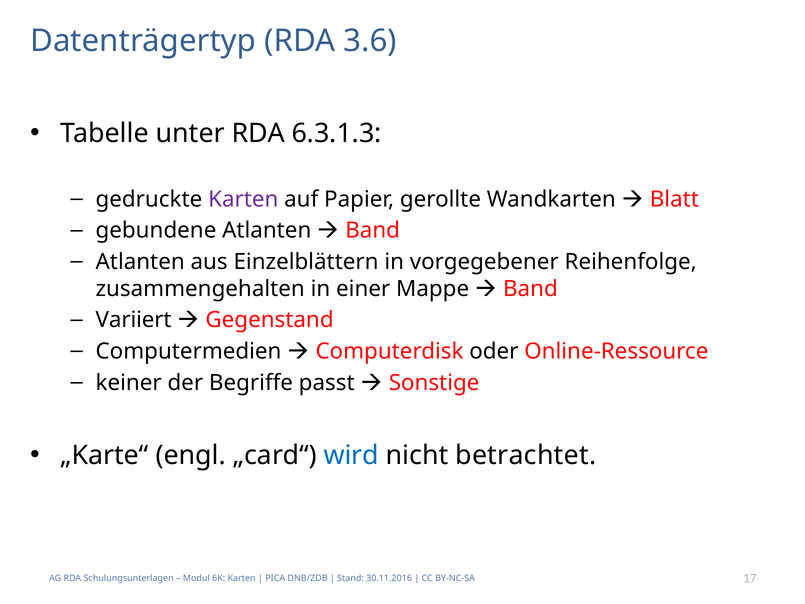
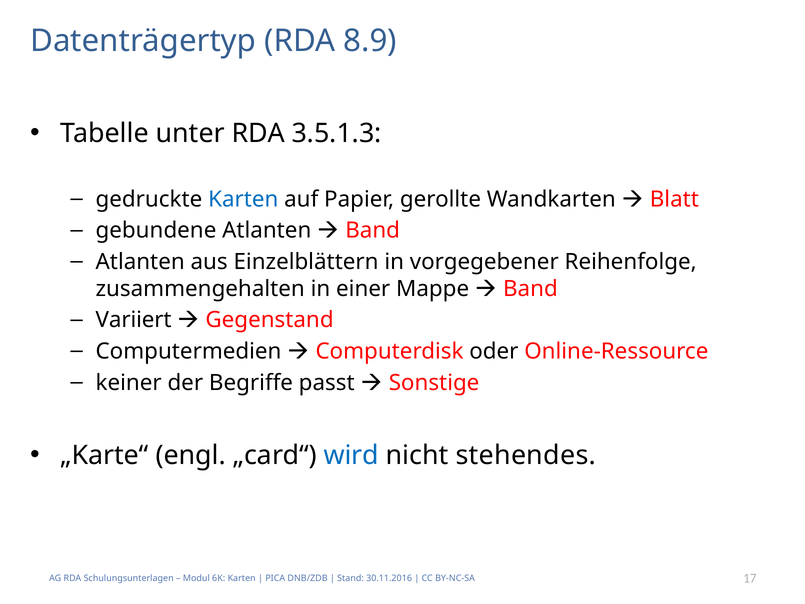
3.6: 3.6 -> 8.9
6.3.1.3: 6.3.1.3 -> 3.5.1.3
Karten at (243, 199) colour: purple -> blue
betrachtet: betrachtet -> stehendes
